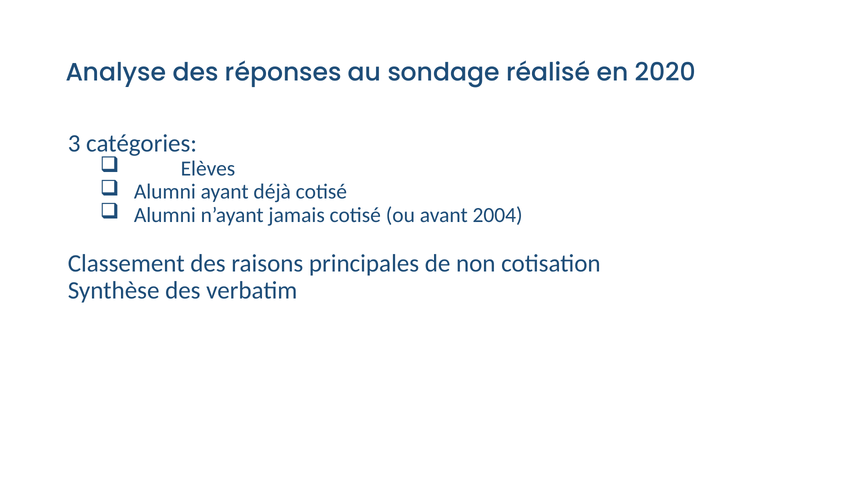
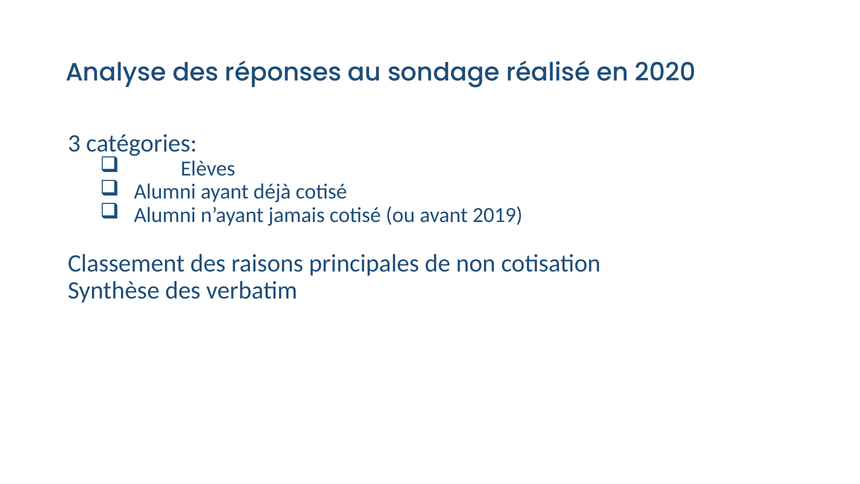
2004: 2004 -> 2019
